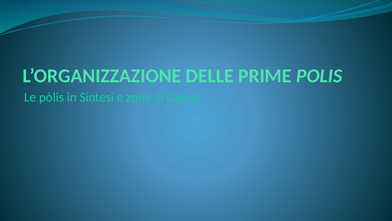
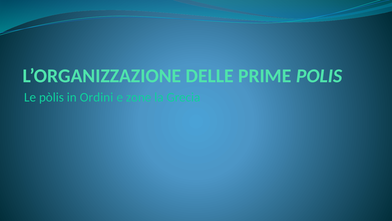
Sintesi: Sintesi -> Ordini
